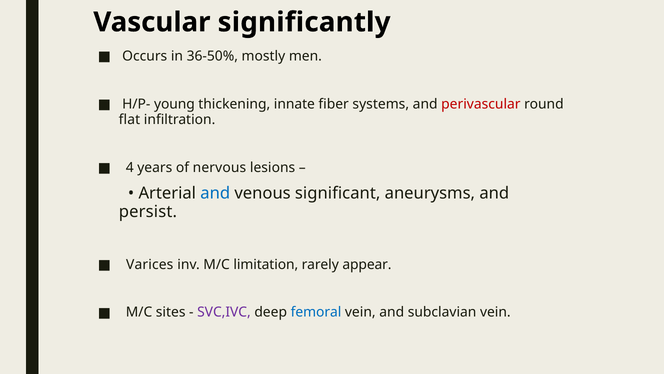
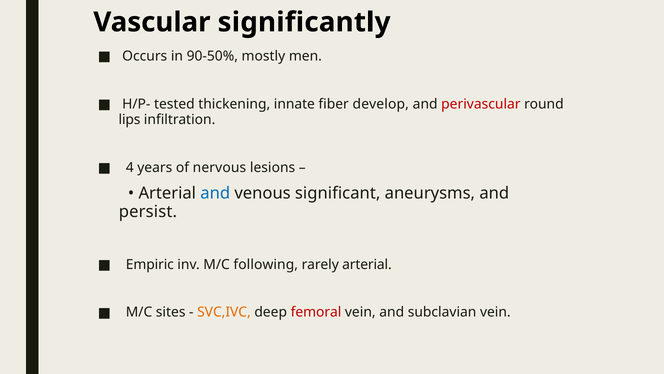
36-50%: 36-50% -> 90-50%
young: young -> tested
systems: systems -> develop
flat: flat -> lips
Varices: Varices -> Empiric
limitation: limitation -> following
rarely appear: appear -> arterial
SVC,IVC colour: purple -> orange
femoral colour: blue -> red
